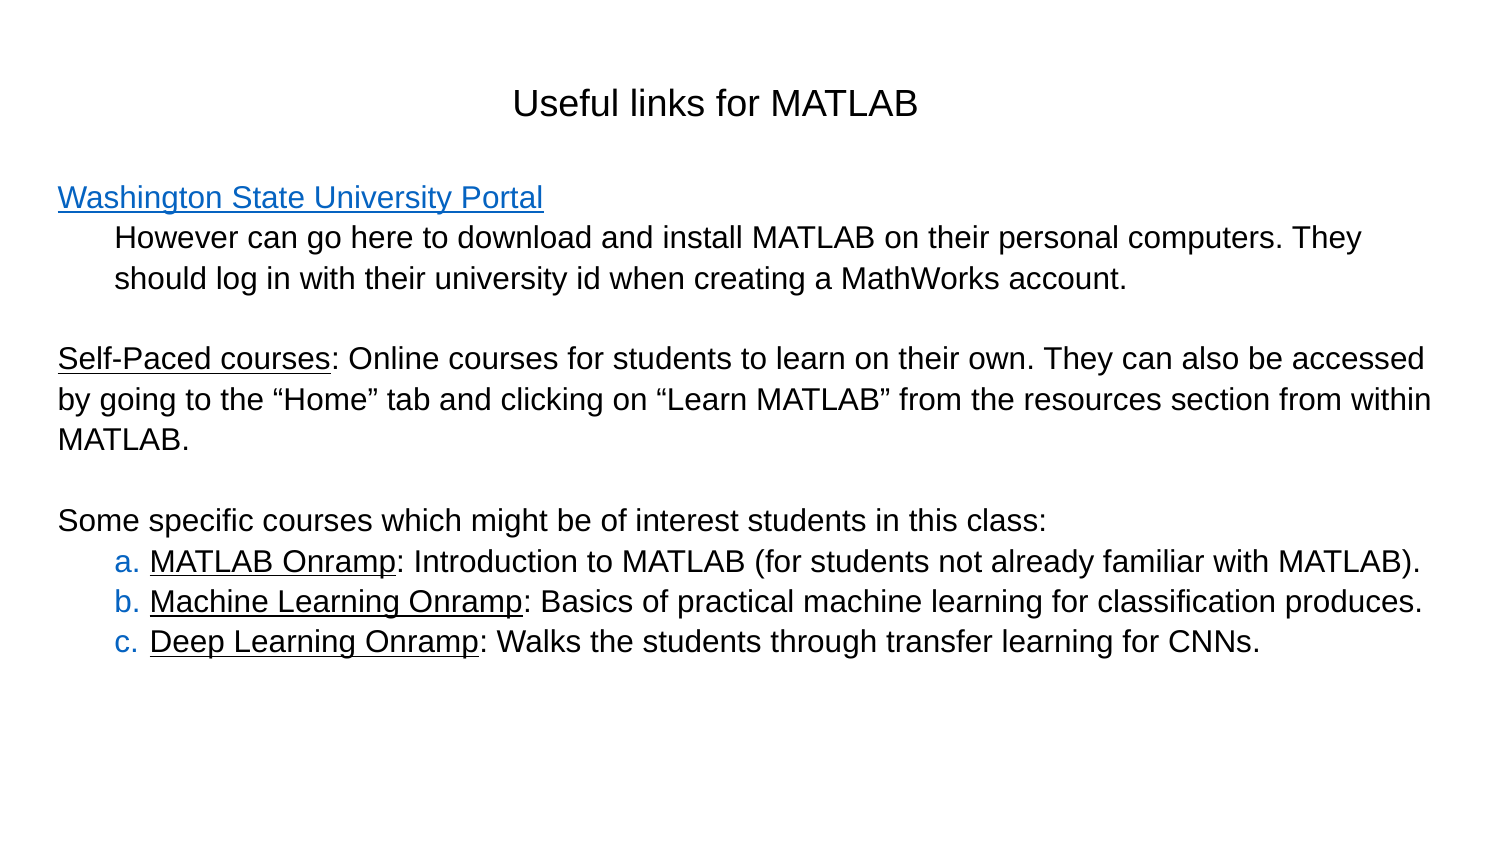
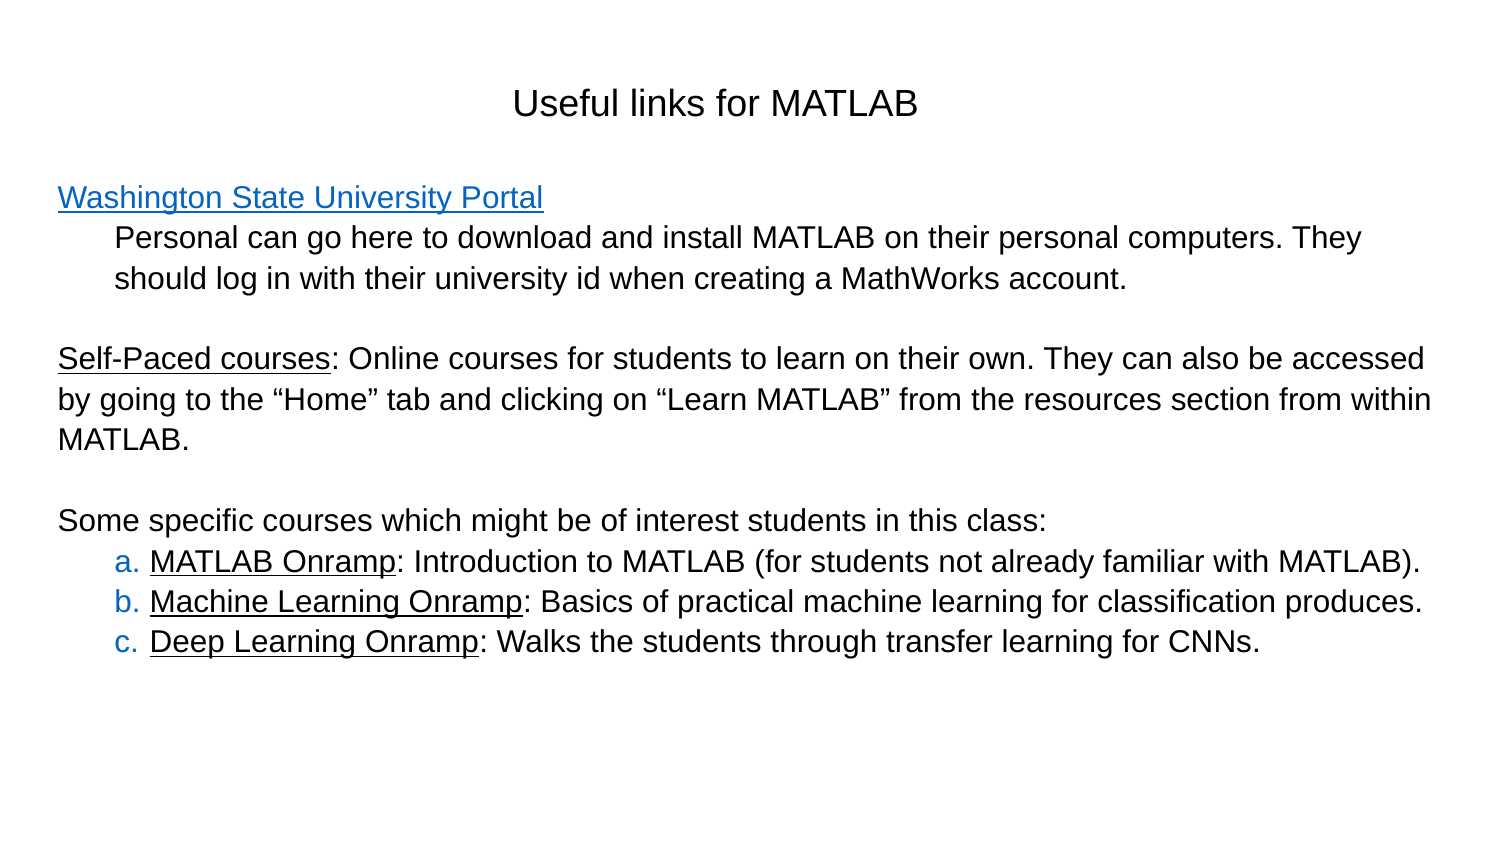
However at (176, 238): However -> Personal
